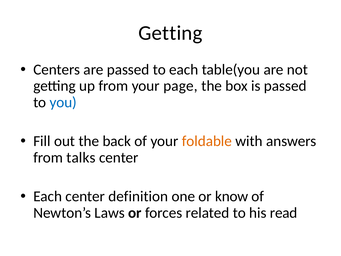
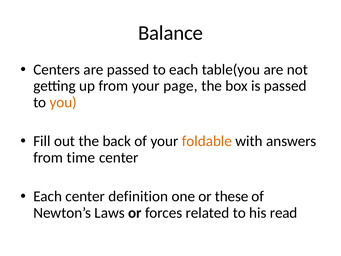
Getting at (170, 33): Getting -> Balance
you colour: blue -> orange
talks: talks -> time
know: know -> these
